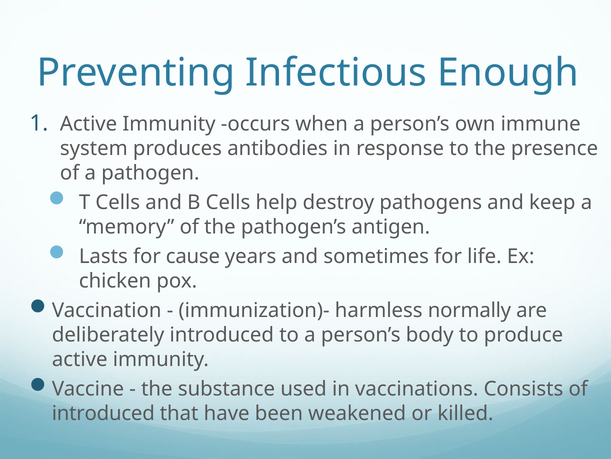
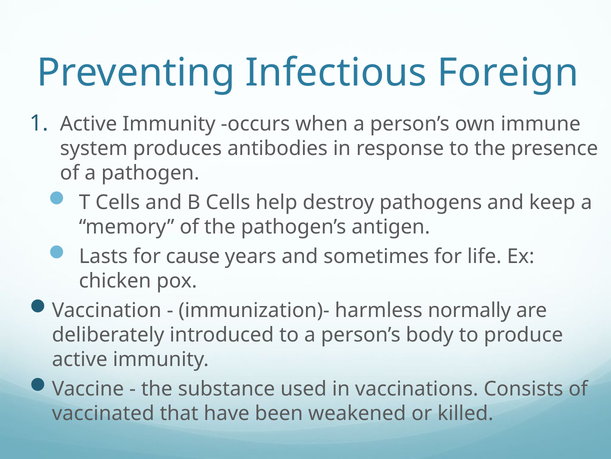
Enough: Enough -> Foreign
introduced at (103, 413): introduced -> vaccinated
